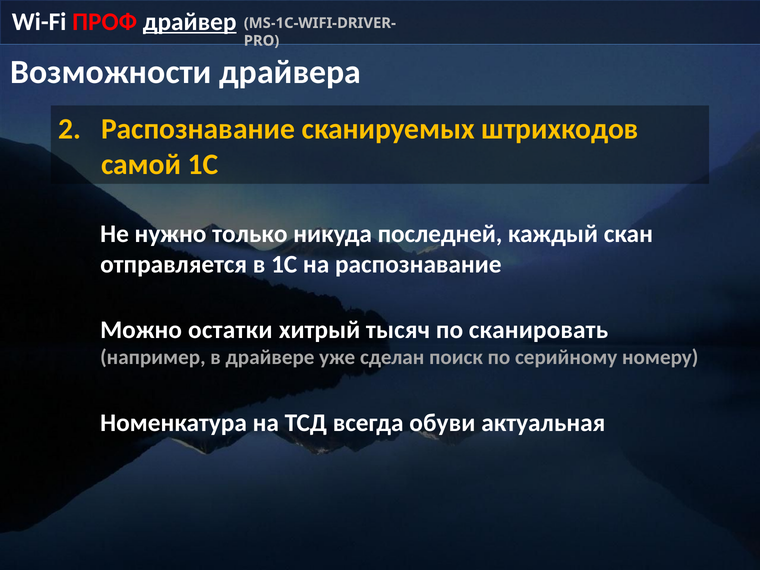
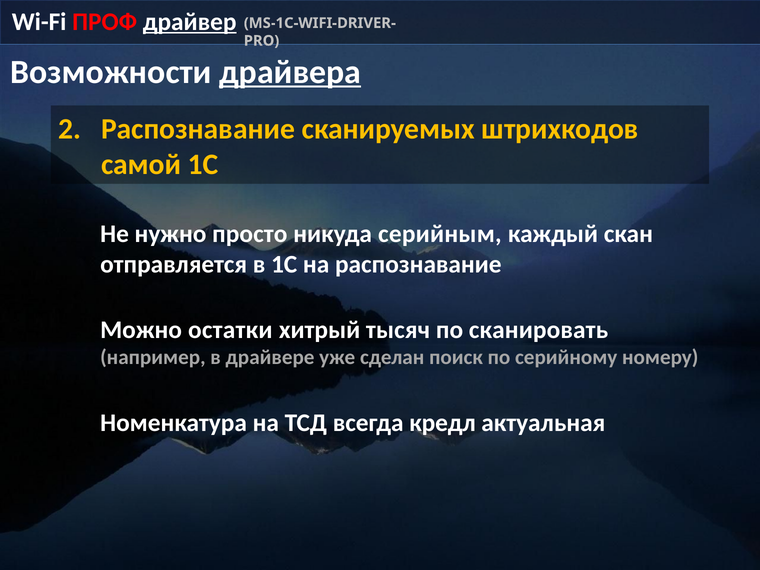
драйвера underline: none -> present
только: только -> просто
последней: последней -> серийным
обуви: обуви -> кредл
